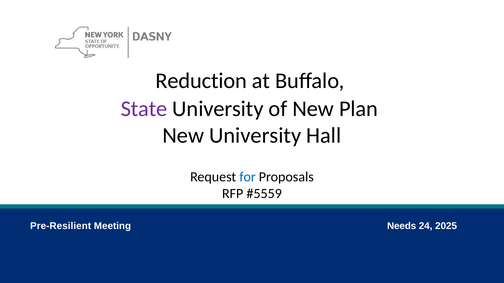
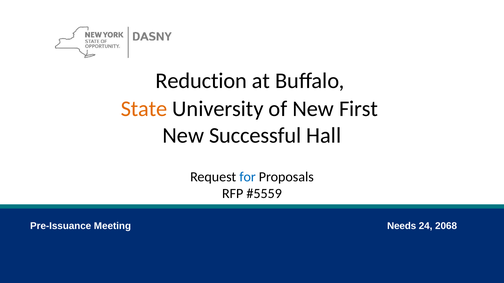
State colour: purple -> orange
Plan: Plan -> First
New University: University -> Successful
Pre-Resilient: Pre-Resilient -> Pre-Issuance
2025: 2025 -> 2068
